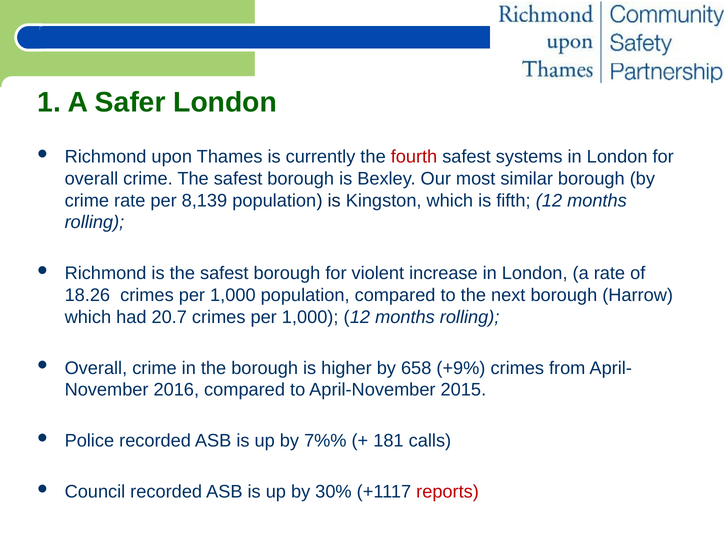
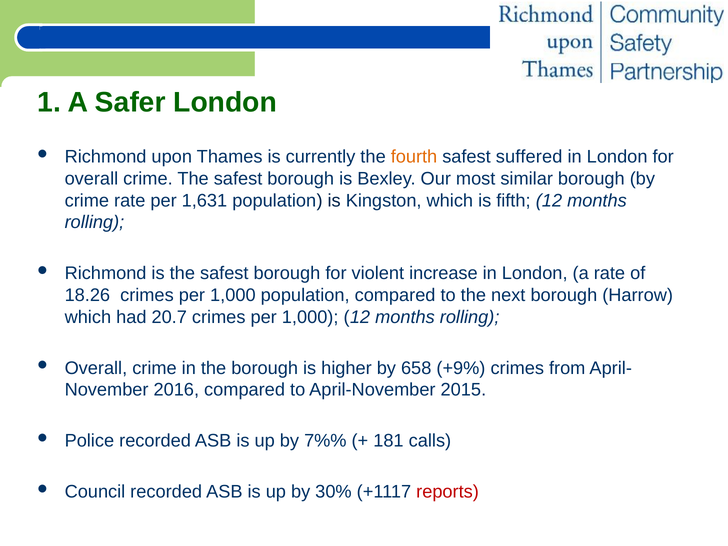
fourth colour: red -> orange
systems: systems -> suffered
8,139: 8,139 -> 1,631
